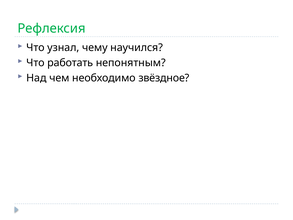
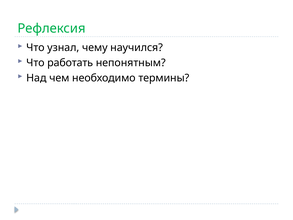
звёздное: звёздное -> термины
